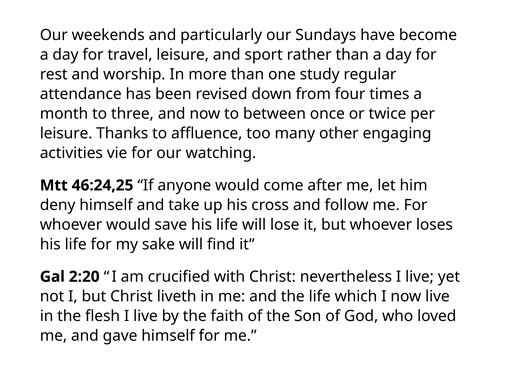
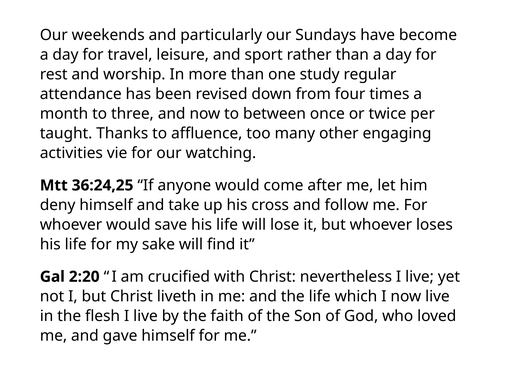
leisure at (66, 133): leisure -> taught
46:24,25: 46:24,25 -> 36:24,25
